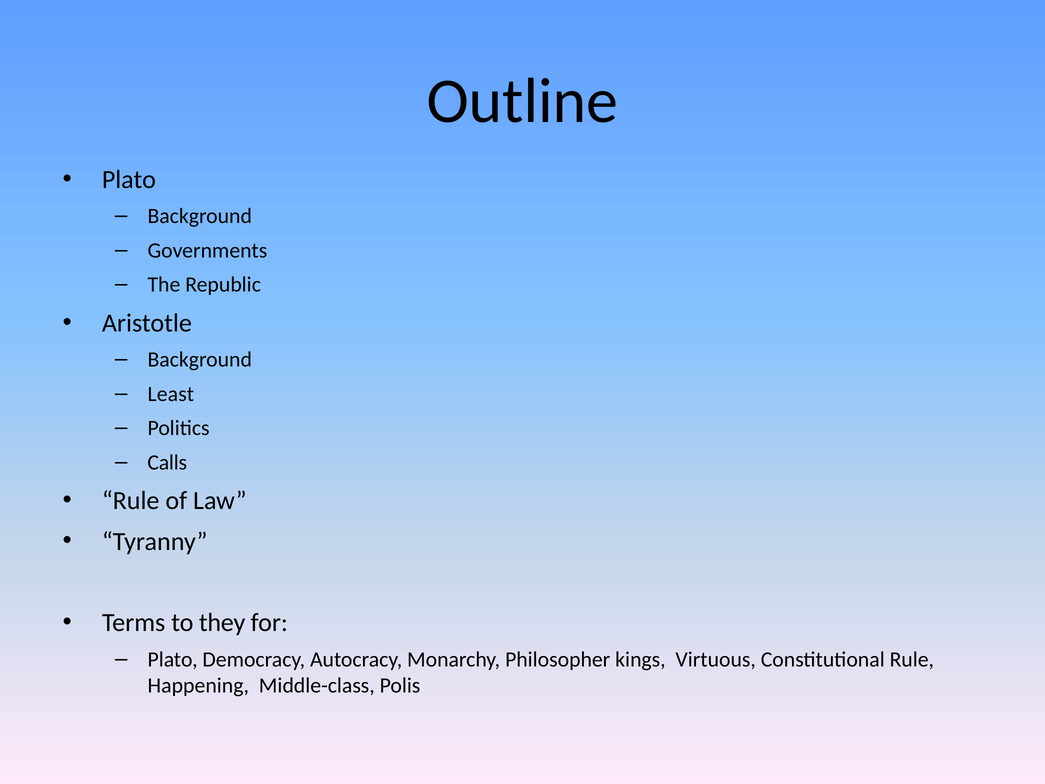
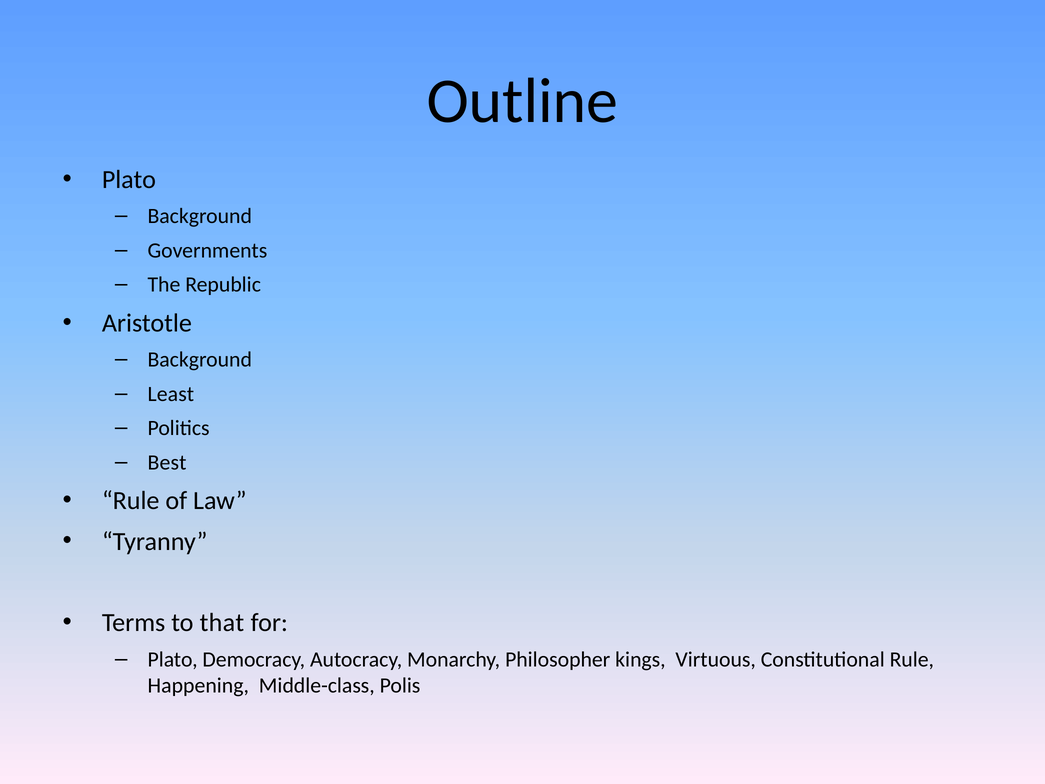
Calls: Calls -> Best
they: they -> that
